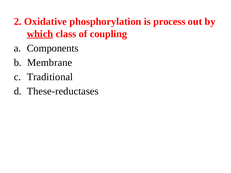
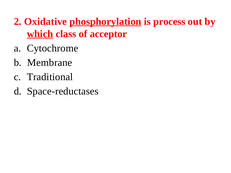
phosphorylation underline: none -> present
coupling: coupling -> acceptor
Components: Components -> Cytochrome
These-reductases: These-reductases -> Space-reductases
